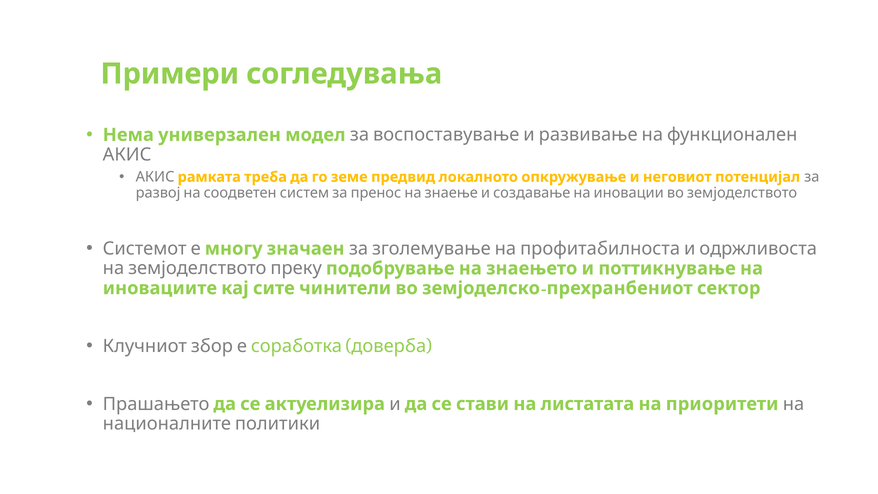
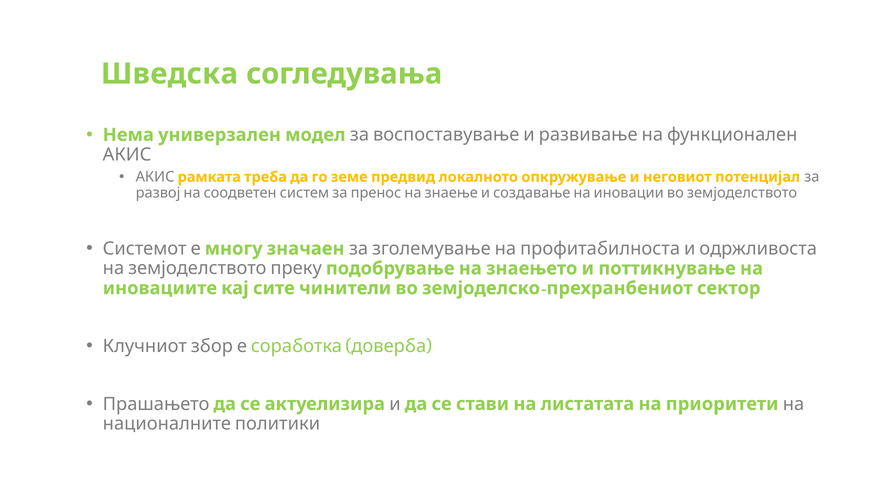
Примери: Примери -> Шведска
